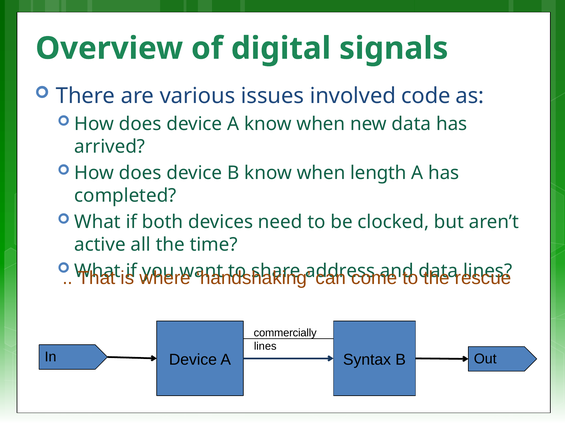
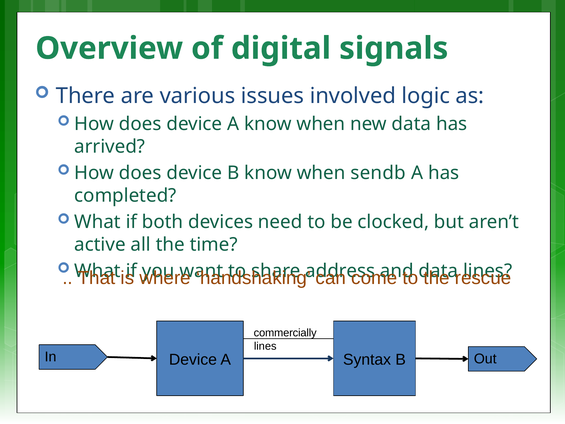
code: code -> logic
length: length -> sendb
